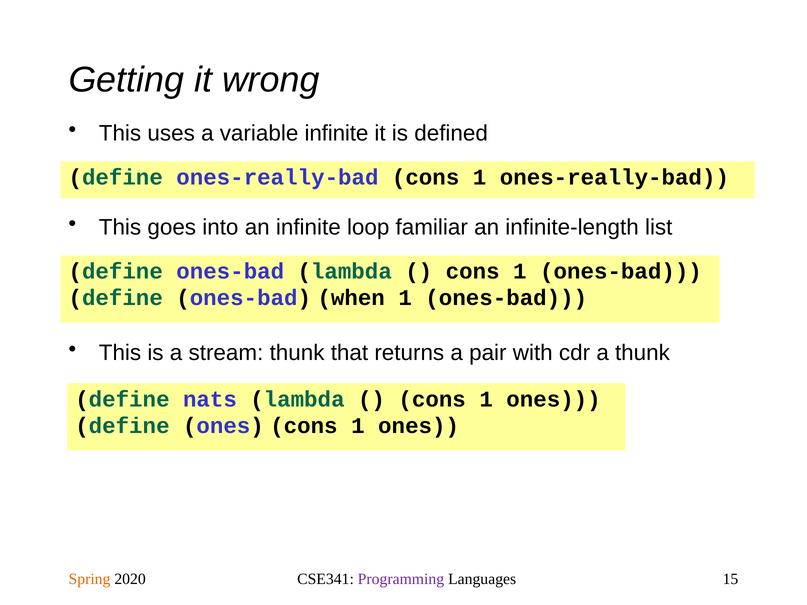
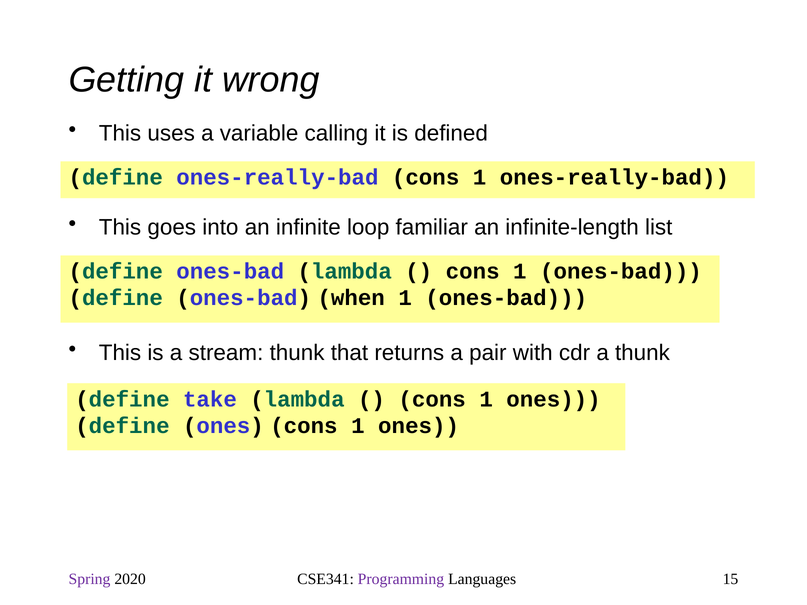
variable infinite: infinite -> calling
nats: nats -> take
Spring colour: orange -> purple
